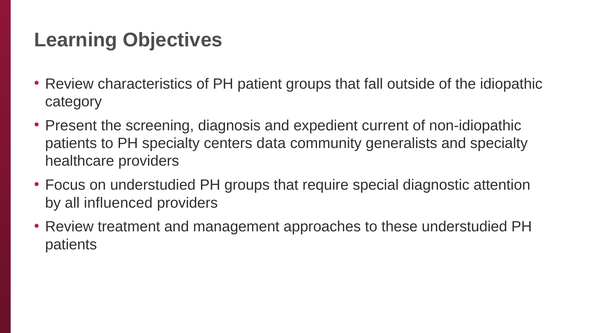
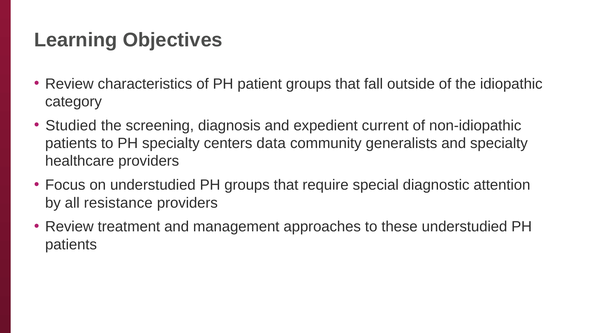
Present: Present -> Studied
influenced: influenced -> resistance
